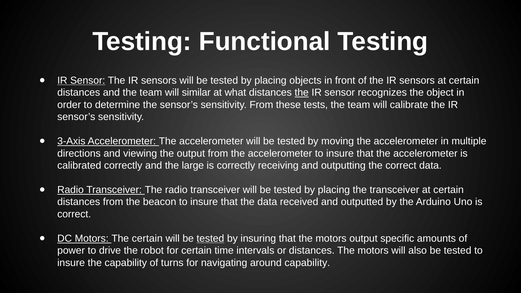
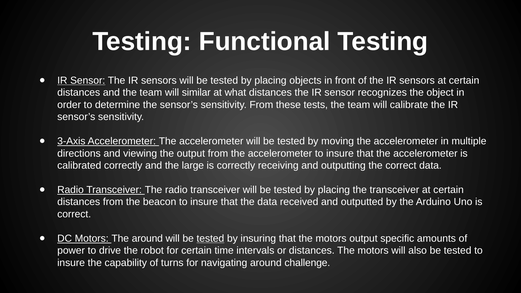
the at (302, 93) underline: present -> none
The certain: certain -> around
around capability: capability -> challenge
